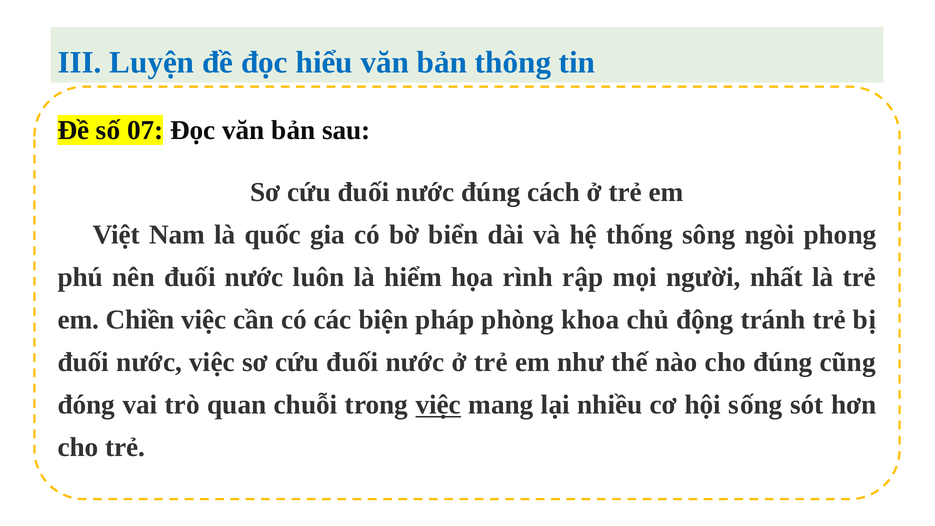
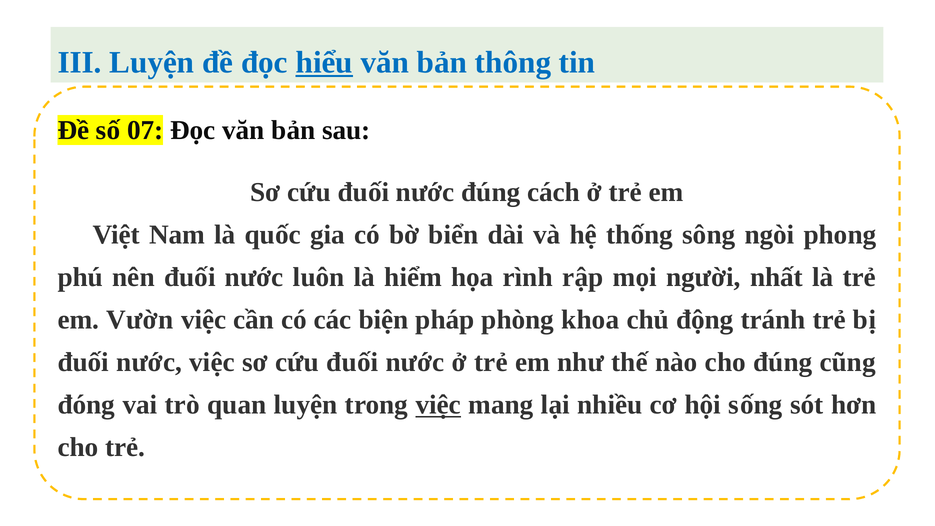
hiểu underline: none -> present
Chiền: Chiền -> Vườn
quan chuỗi: chuỗi -> luyện
